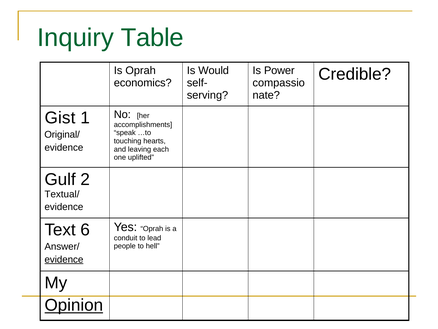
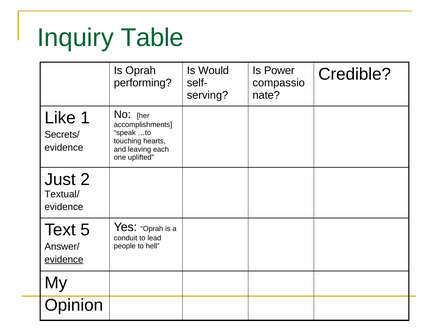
economics: economics -> performing
Gist: Gist -> Like
Original/: Original/ -> Secrets/
Gulf: Gulf -> Just
6: 6 -> 5
Opinion underline: present -> none
